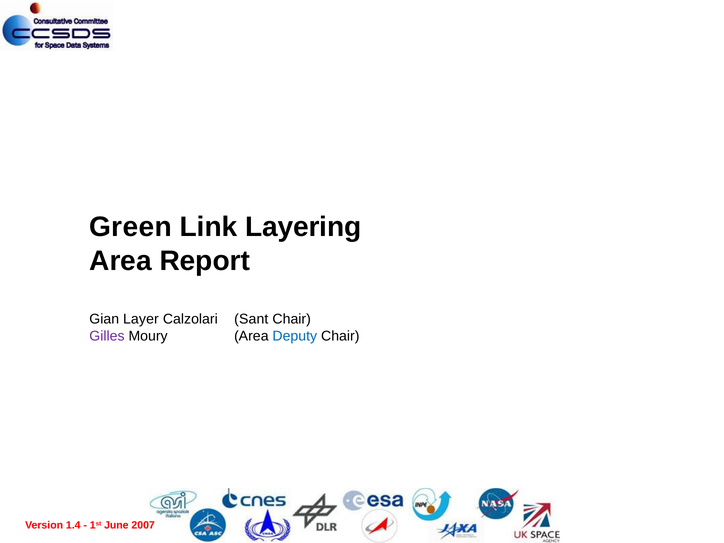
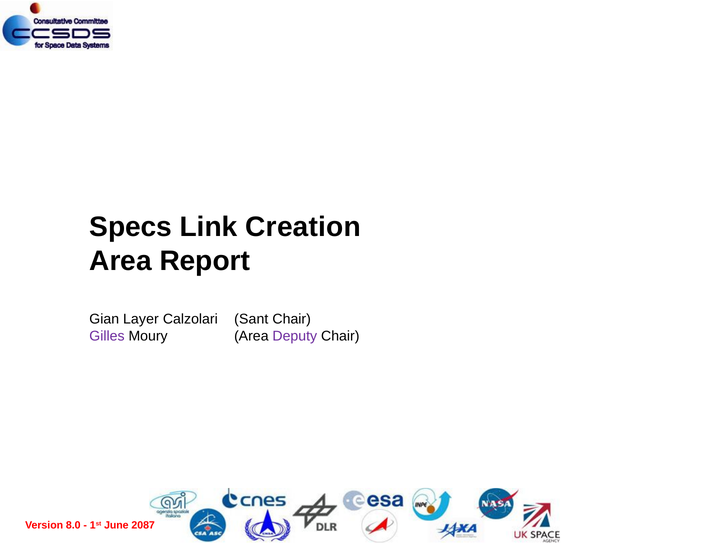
Green: Green -> Specs
Layering: Layering -> Creation
Deputy colour: blue -> purple
1.4: 1.4 -> 8.0
2007: 2007 -> 2087
